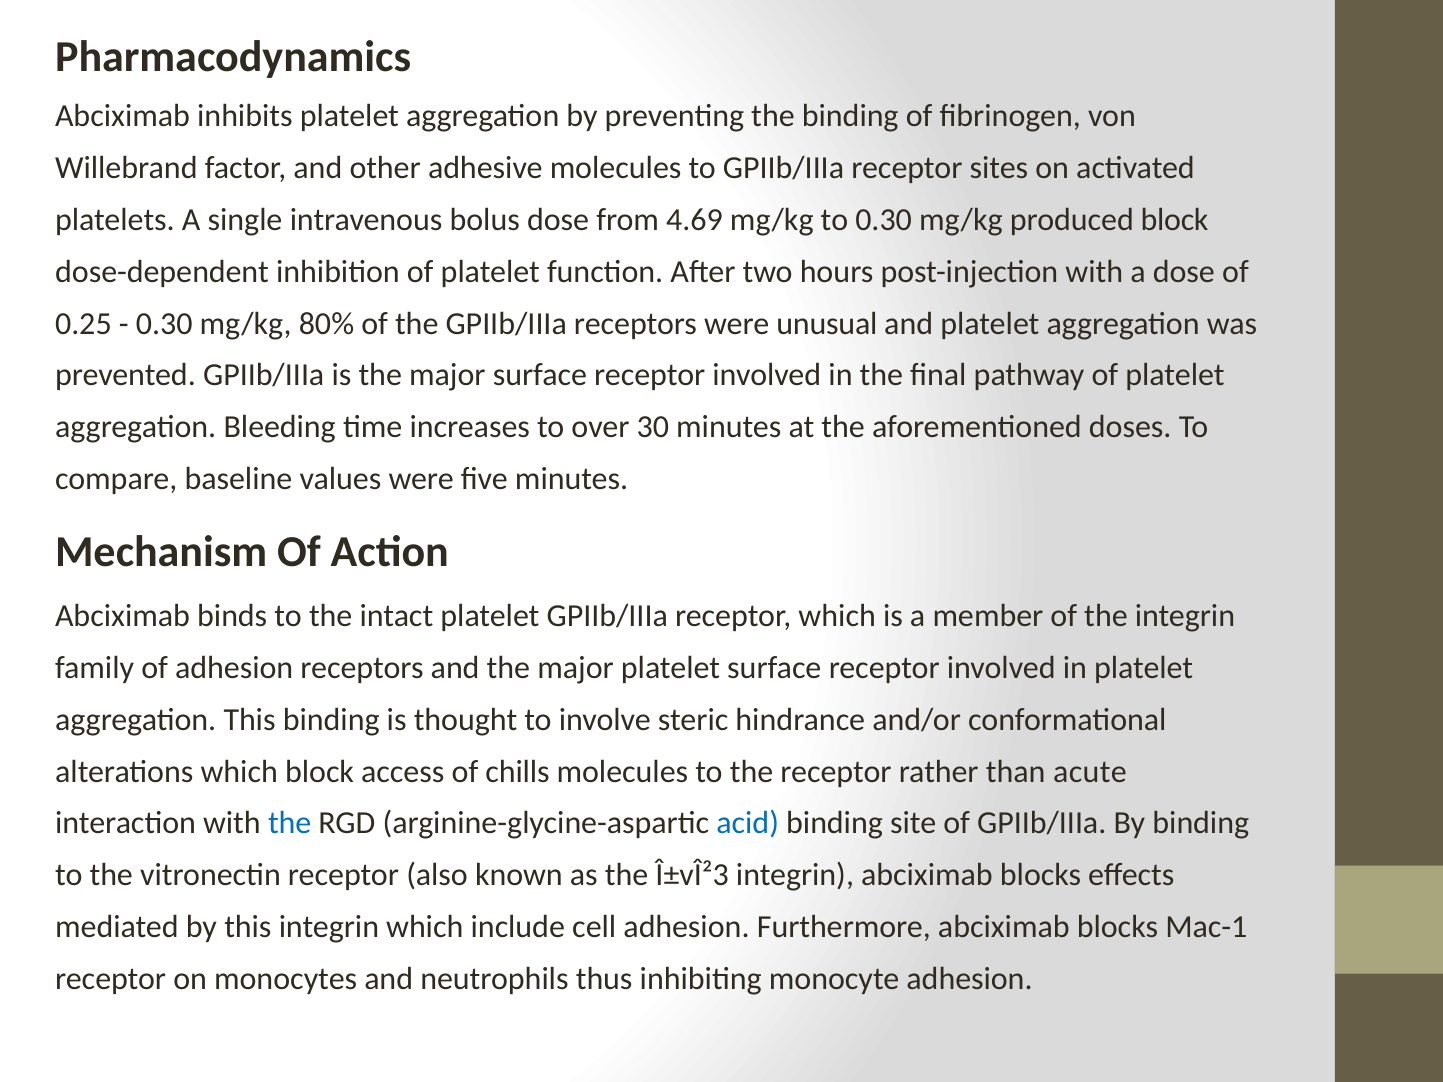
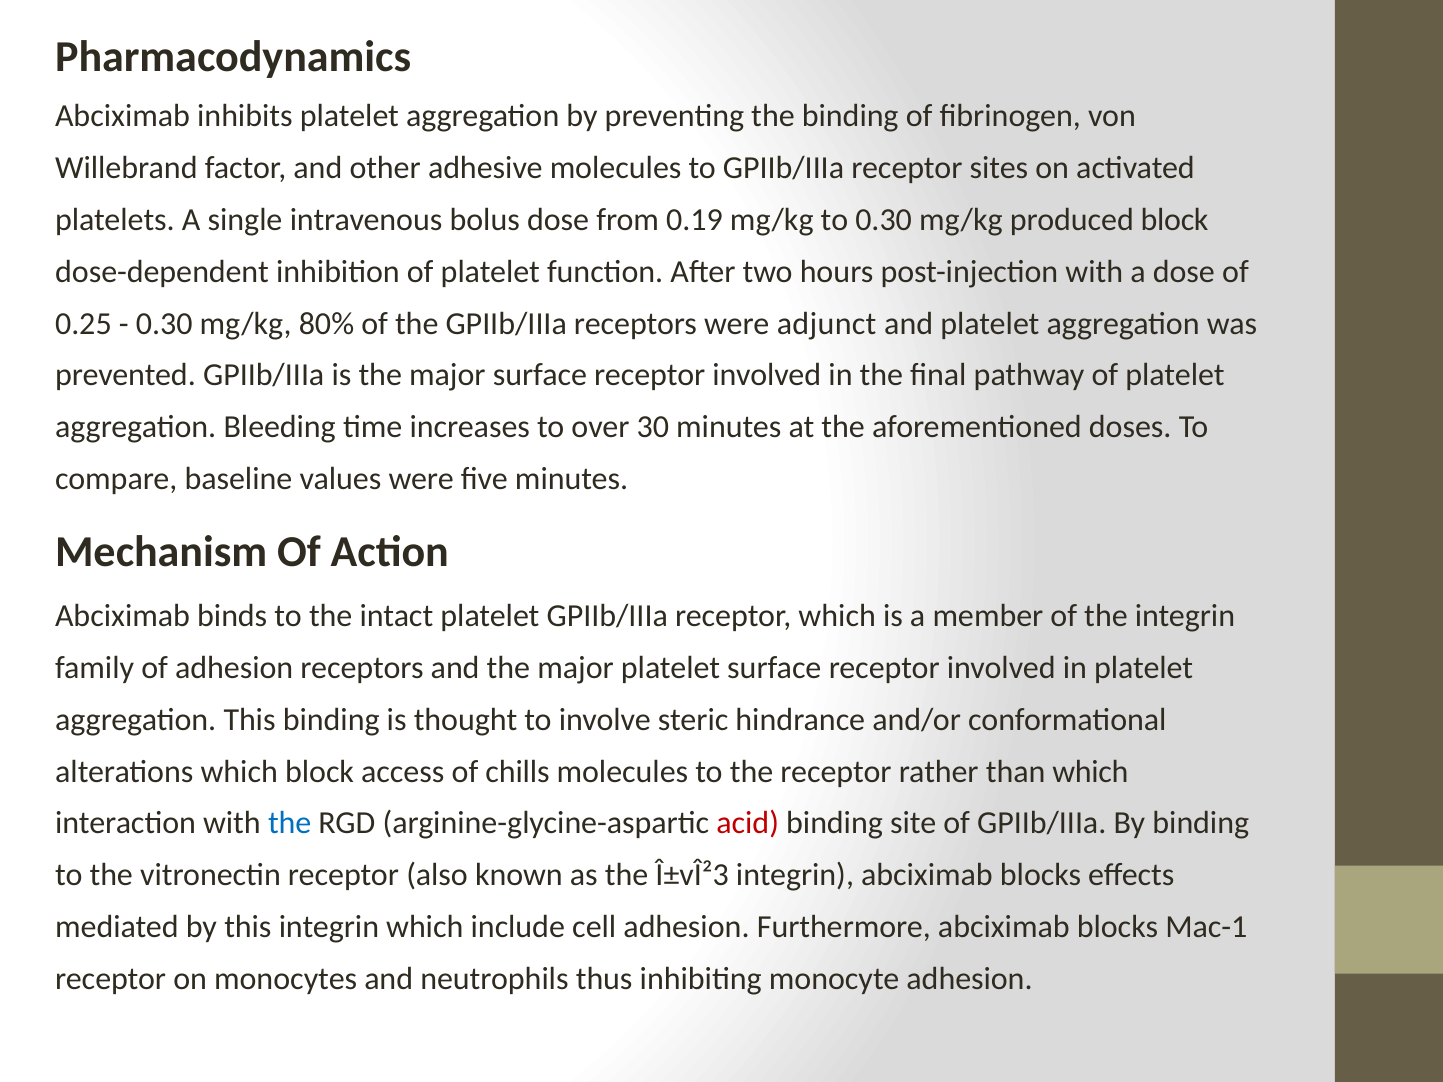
4.69: 4.69 -> 0.19
unusual: unusual -> adjunct
than acute: acute -> which
acid colour: blue -> red
